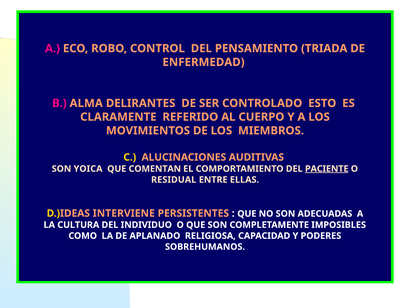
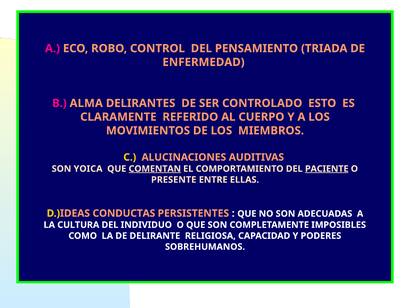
COMENTAN underline: none -> present
RESIDUAL: RESIDUAL -> PRESENTE
INTERVIENE: INTERVIENE -> CONDUCTAS
APLANADO: APLANADO -> DELIRANTE
